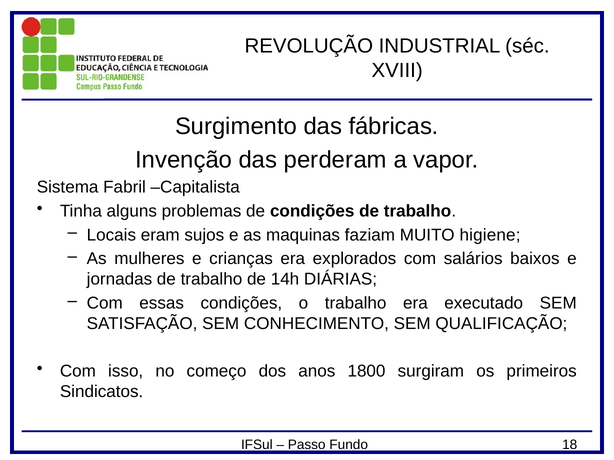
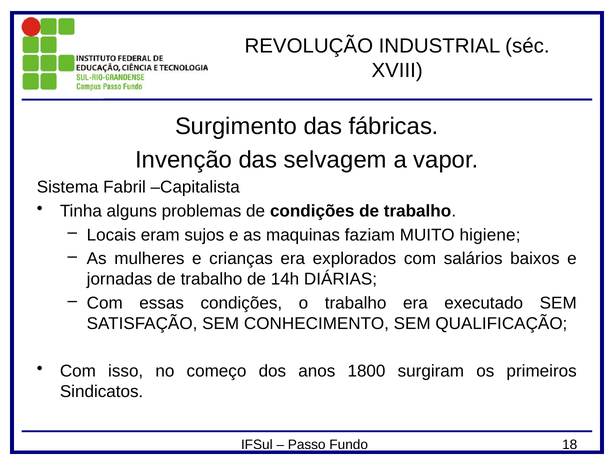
perderam: perderam -> selvagem
